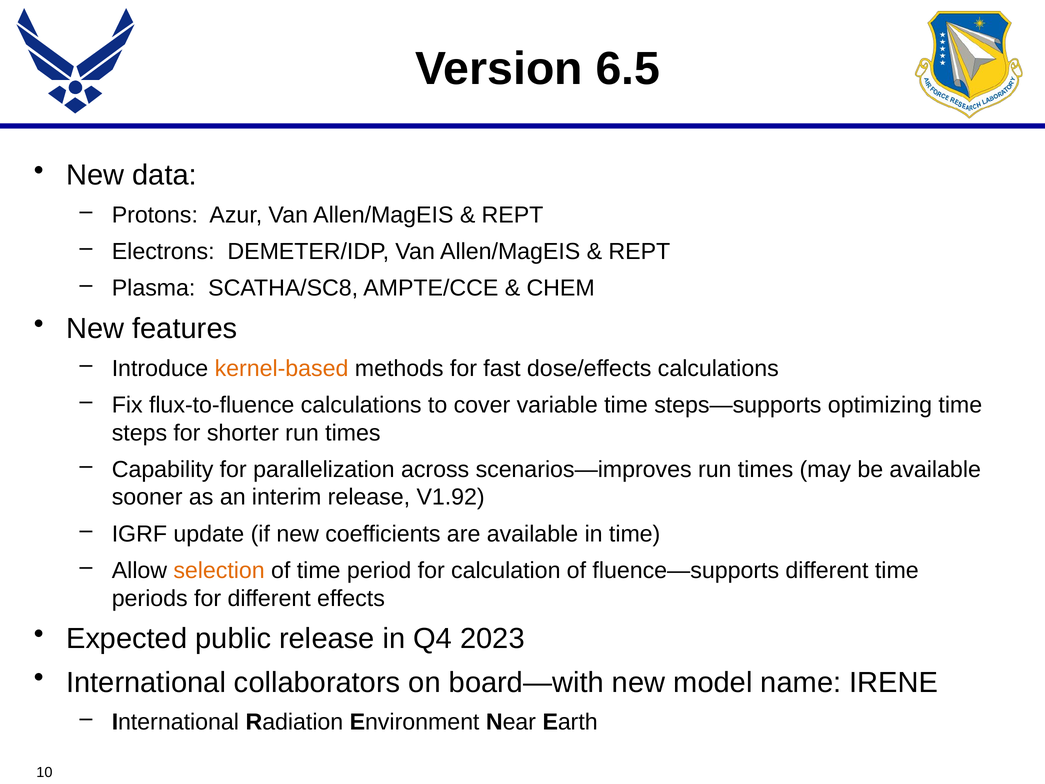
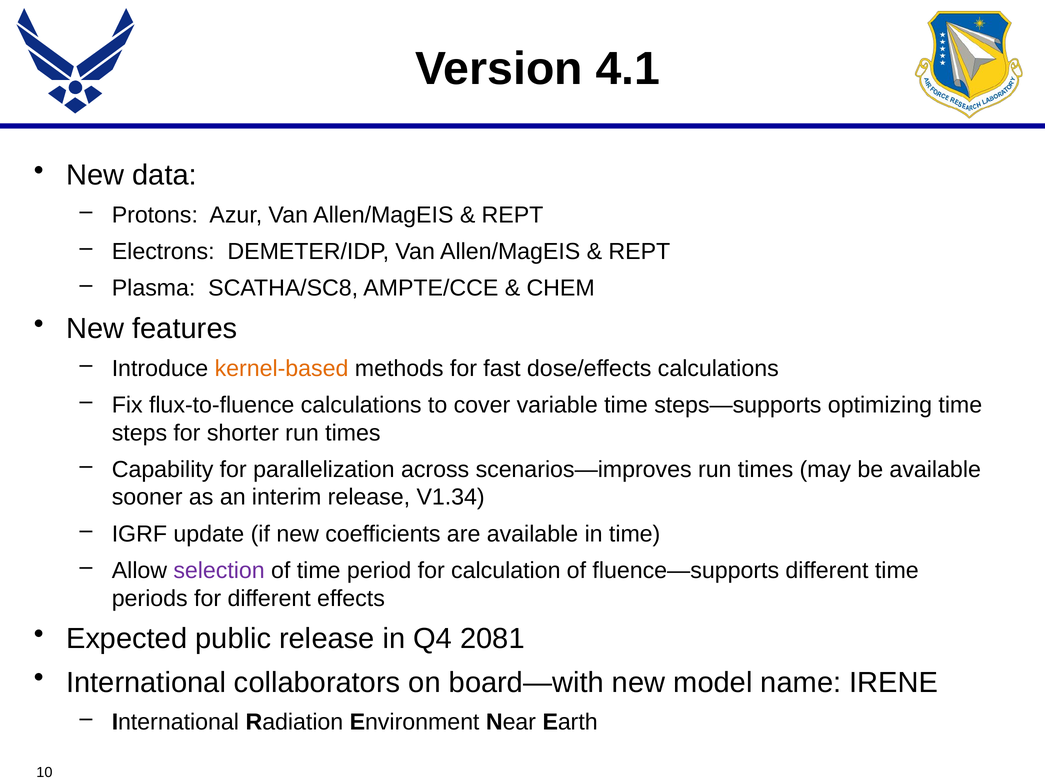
6.5: 6.5 -> 4.1
V1.92: V1.92 -> V1.34
selection colour: orange -> purple
2023: 2023 -> 2081
